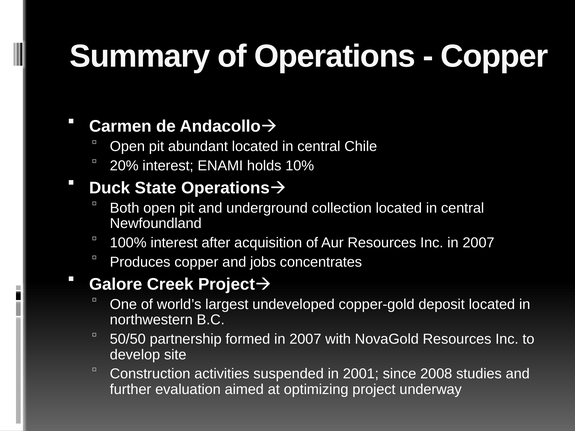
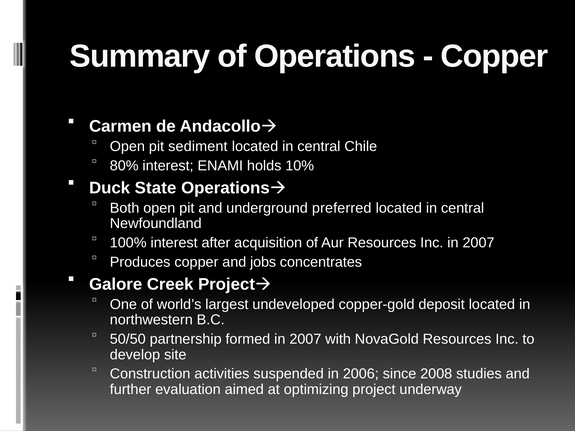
abundant: abundant -> sediment
20%: 20% -> 80%
collection: collection -> preferred
2001: 2001 -> 2006
